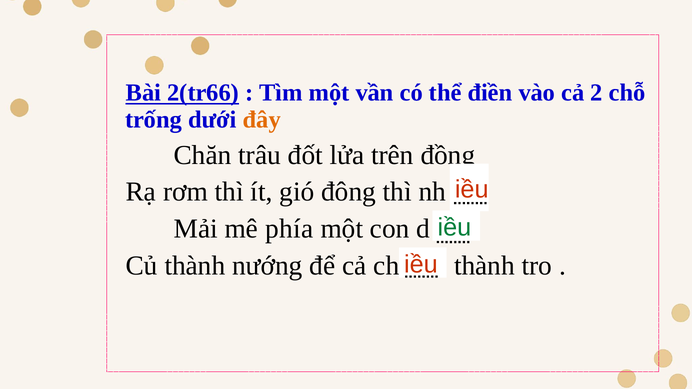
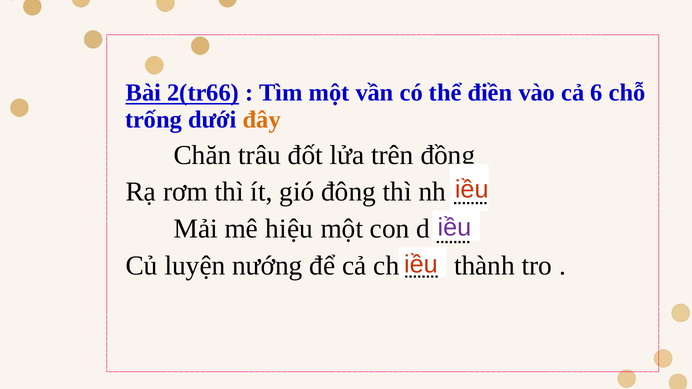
2: 2 -> 6
iều at (454, 227) colour: green -> purple
phía: phía -> hiệu
Củ thành: thành -> luyện
